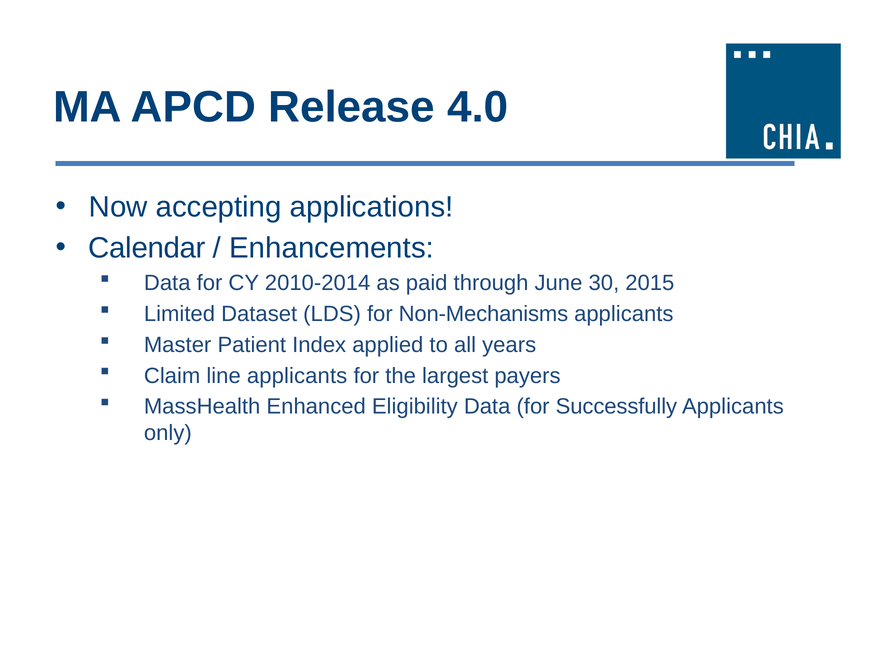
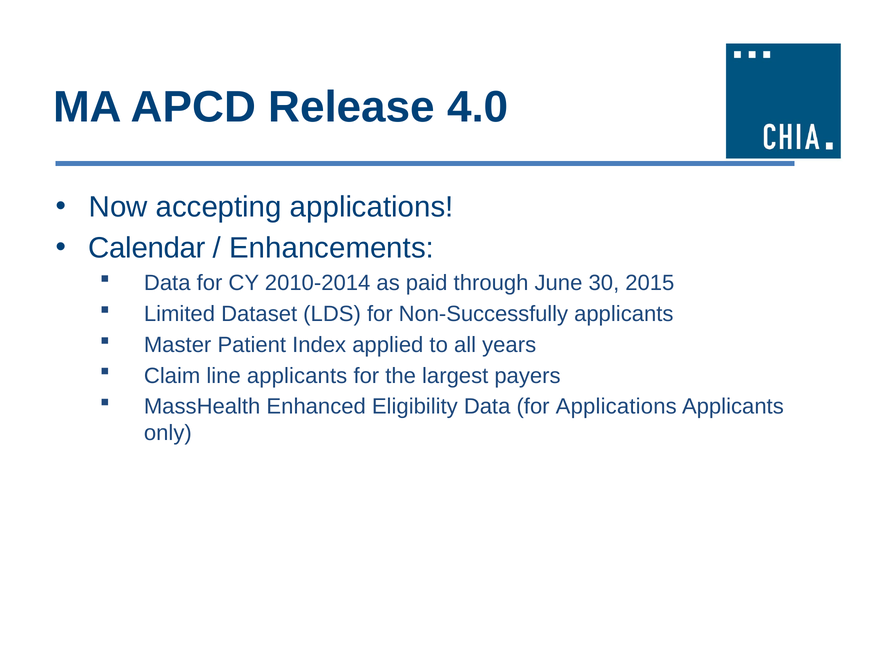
Non-Mechanisms: Non-Mechanisms -> Non-Successfully
for Successfully: Successfully -> Applications
